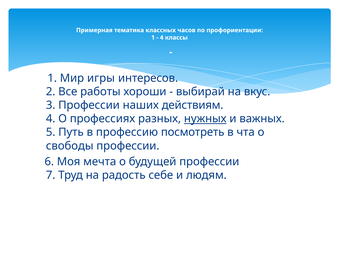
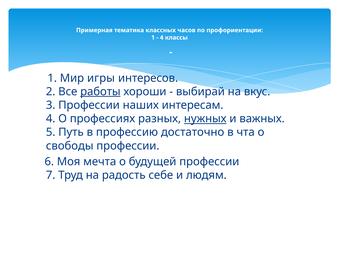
работы underline: none -> present
действиям: действиям -> интересам
посмотреть: посмотреть -> достаточно
